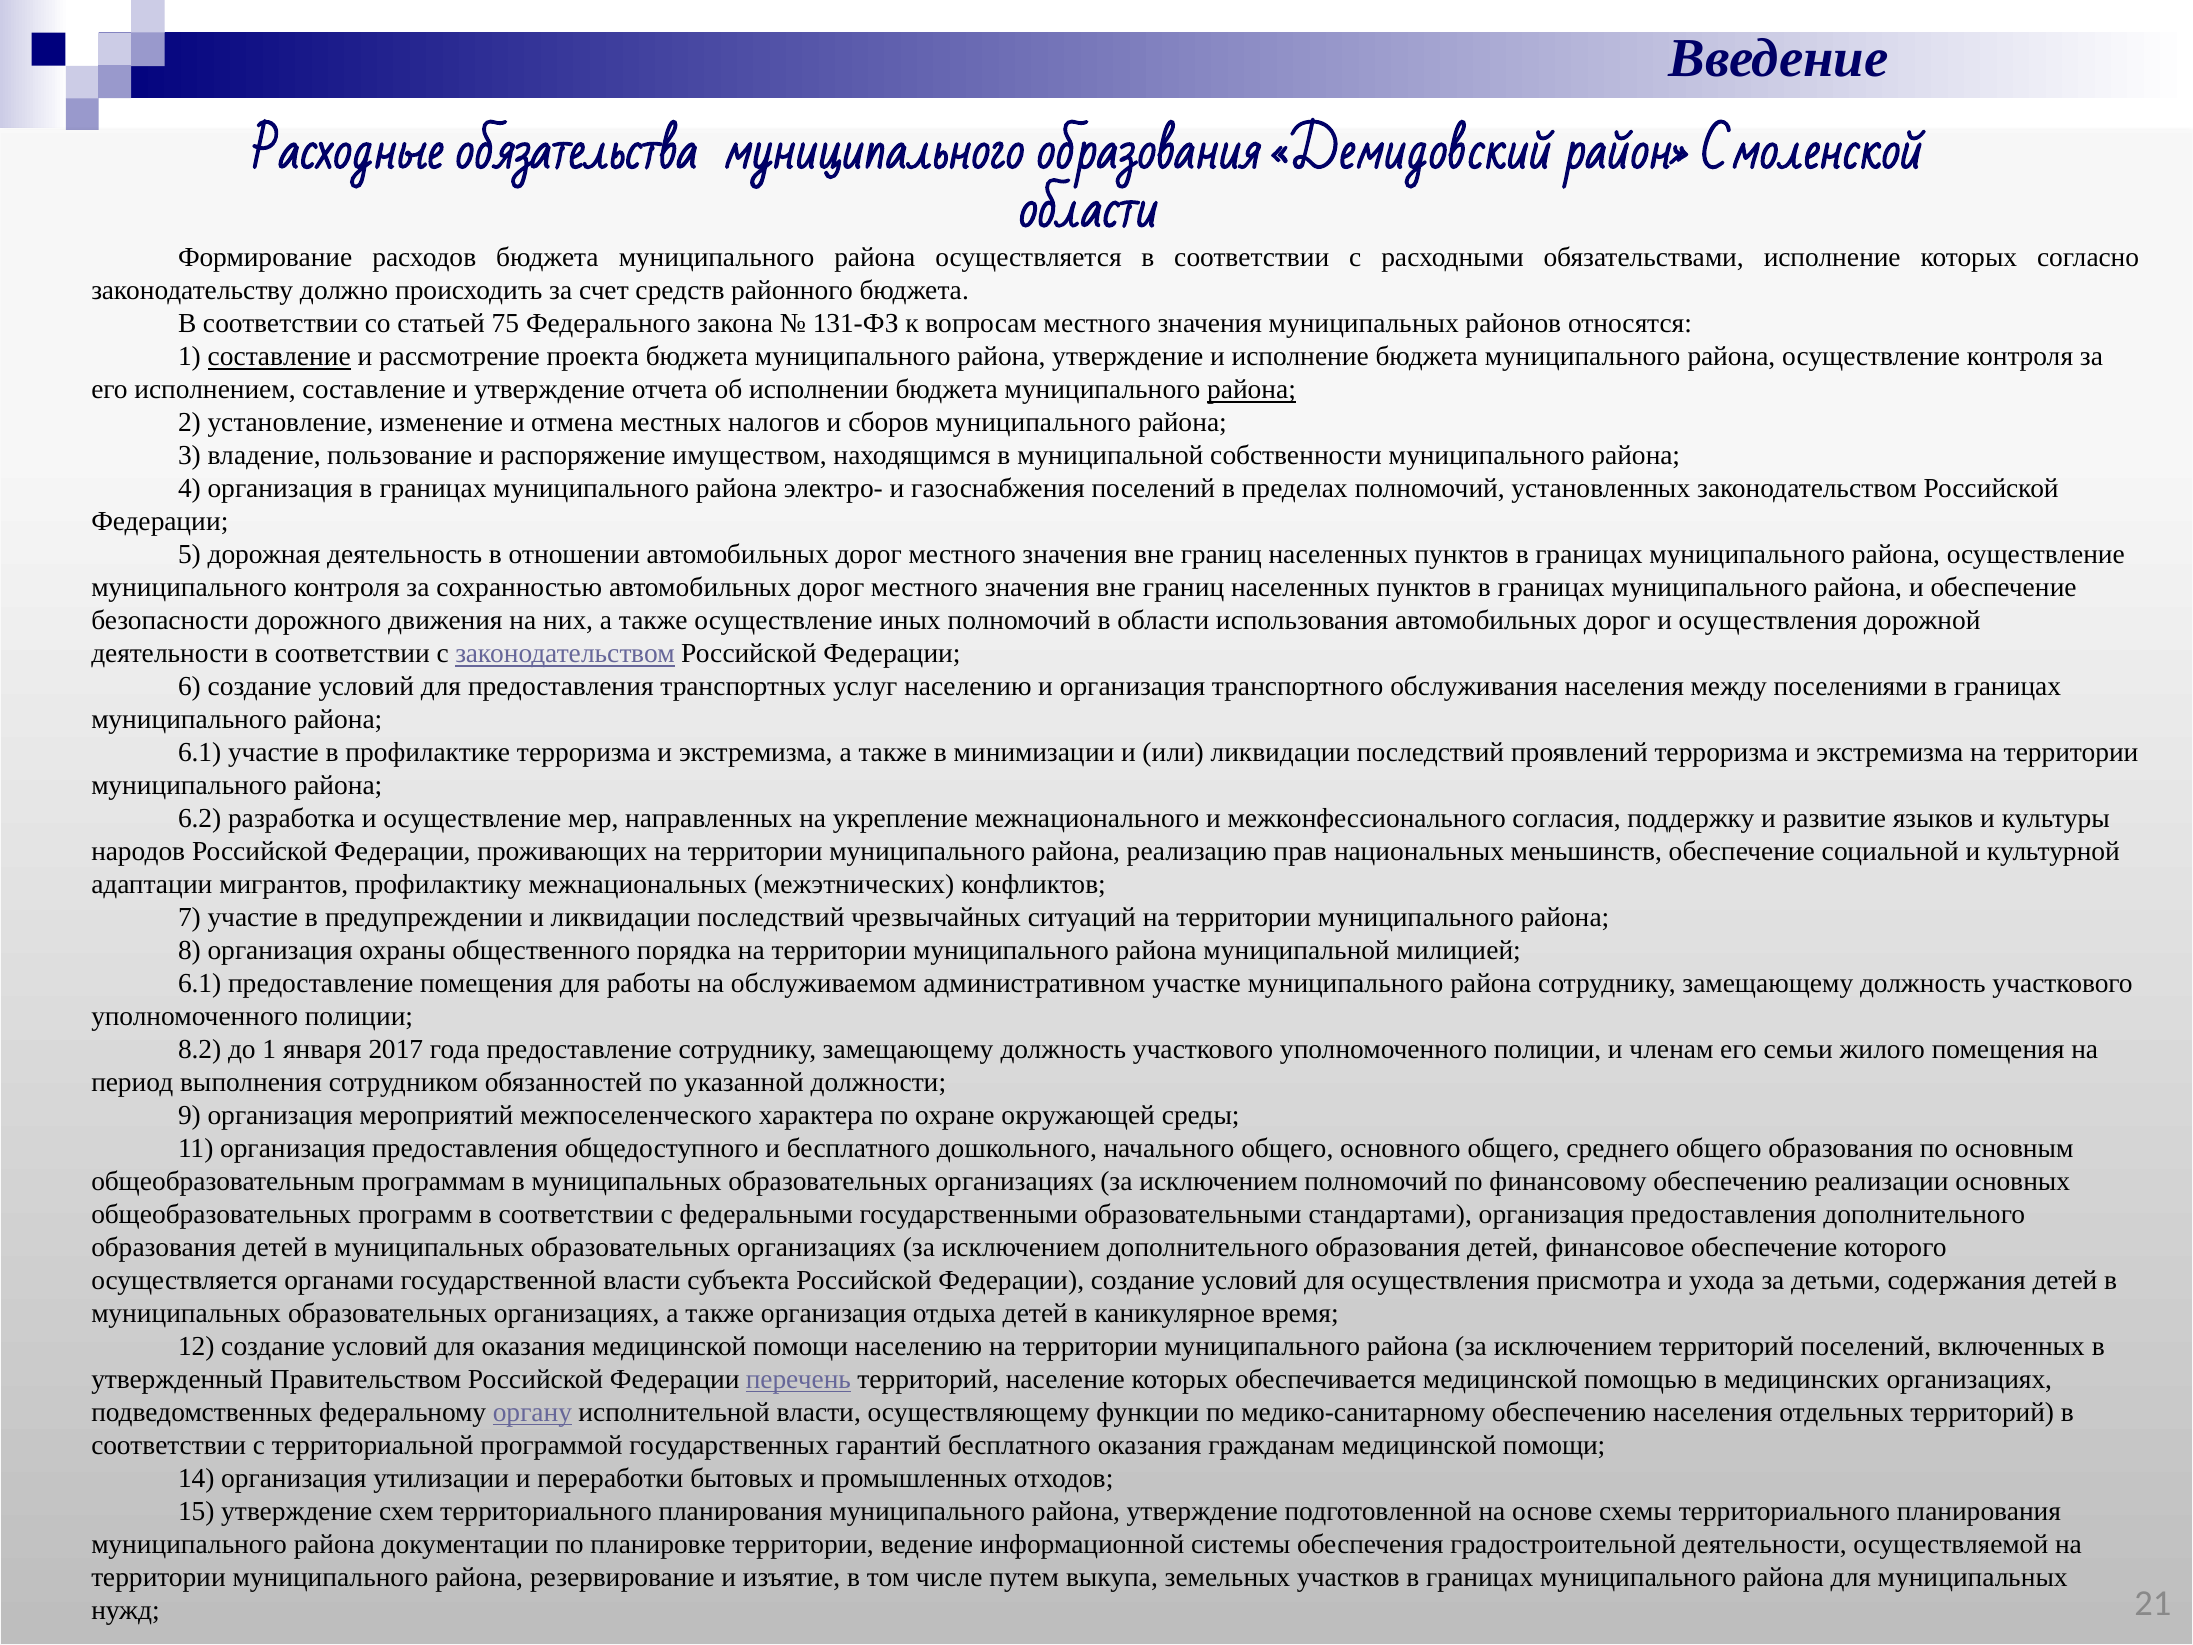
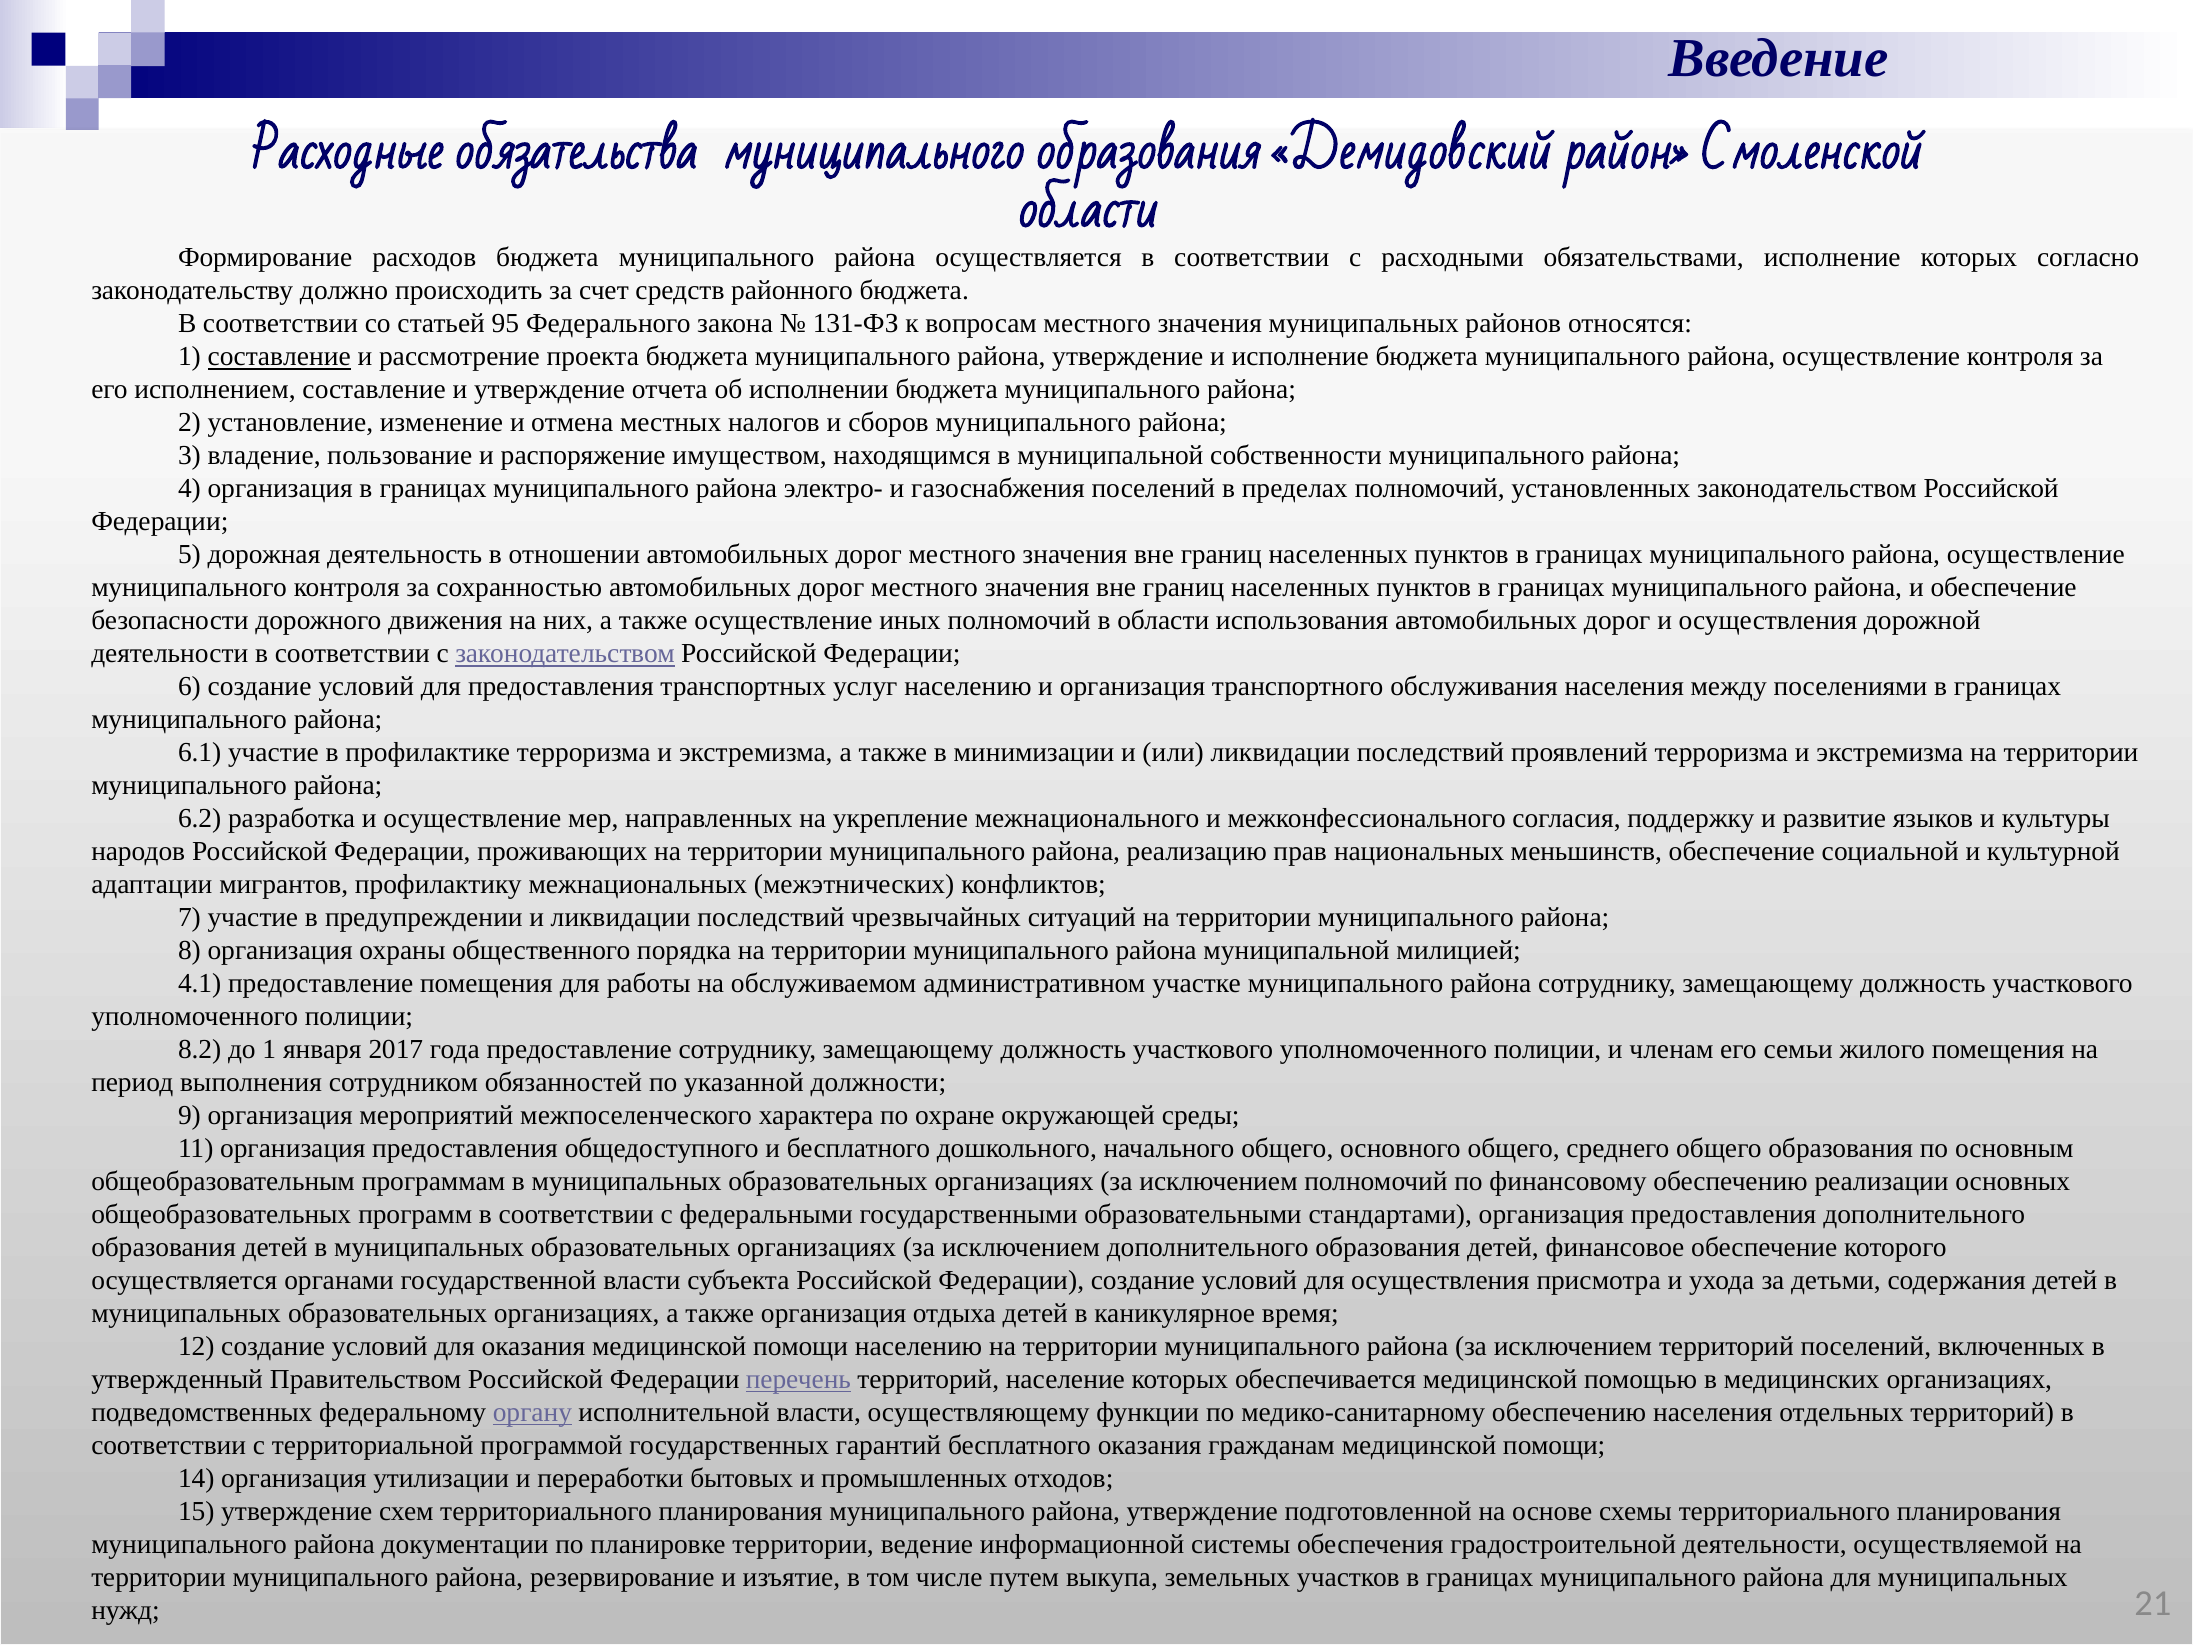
75: 75 -> 95
района at (1252, 390) underline: present -> none
6.1 at (200, 983): 6.1 -> 4.1
